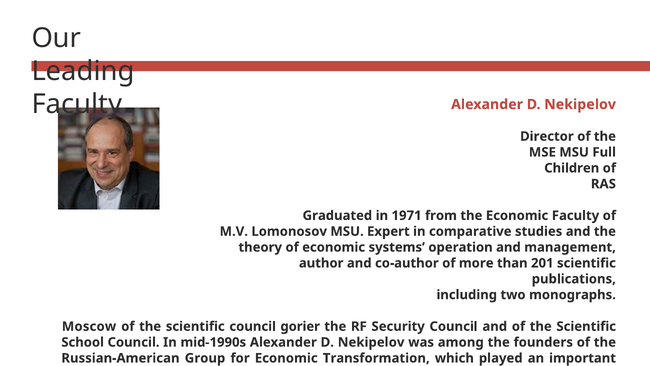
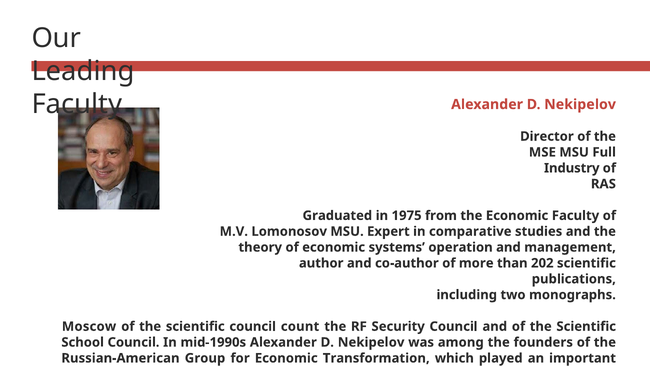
Children: Children -> Industry
1971: 1971 -> 1975
201: 201 -> 202
gorier: gorier -> count
